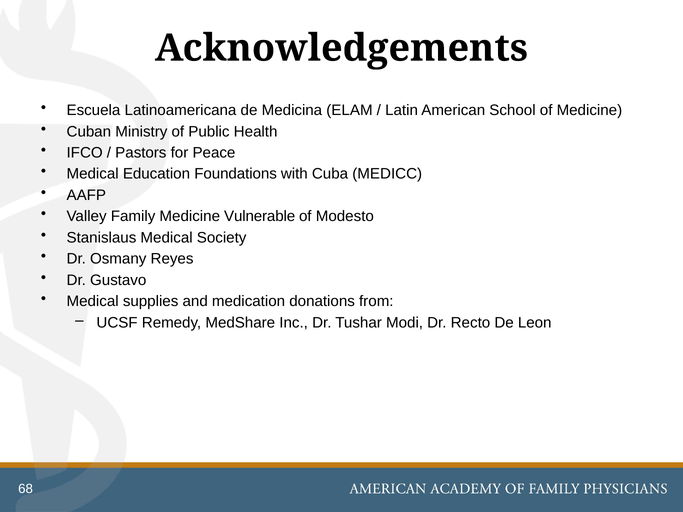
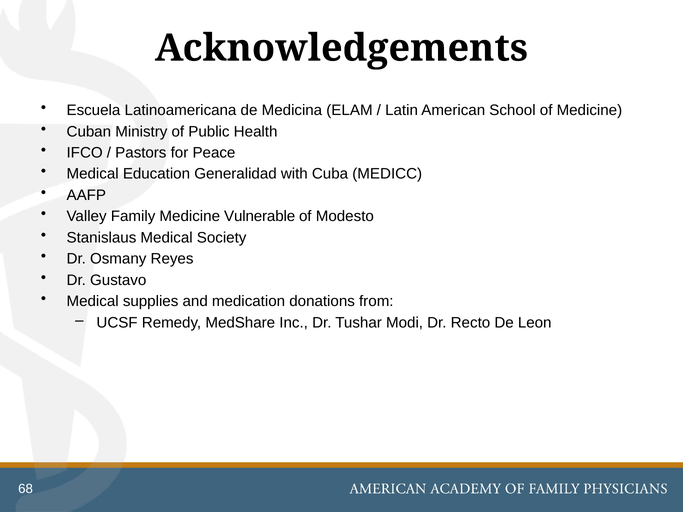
Foundations: Foundations -> Generalidad
